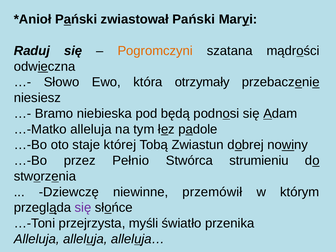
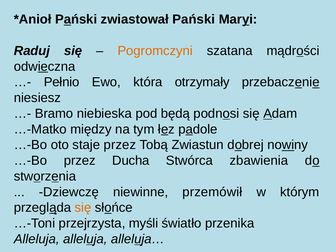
Słowo: Słowo -> Pełnio
…-Matko alleluja: alleluja -> między
staje której: której -> przez
Pełnio: Pełnio -> Ducha
strumieniu: strumieniu -> zbawienia
się at (83, 208) colour: purple -> orange
